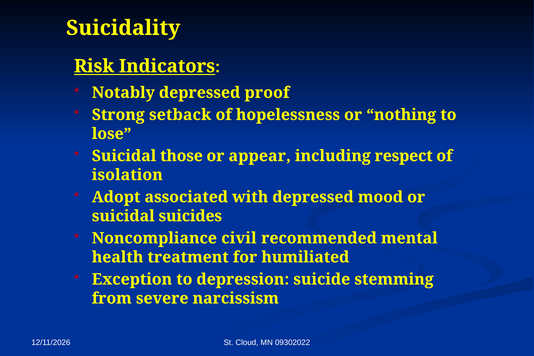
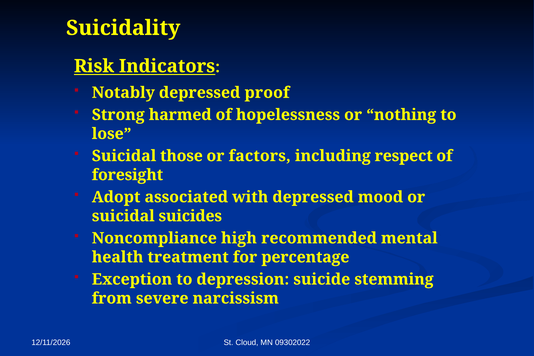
setback: setback -> harmed
appear: appear -> factors
isolation: isolation -> foresight
civil: civil -> high
humiliated: humiliated -> percentage
